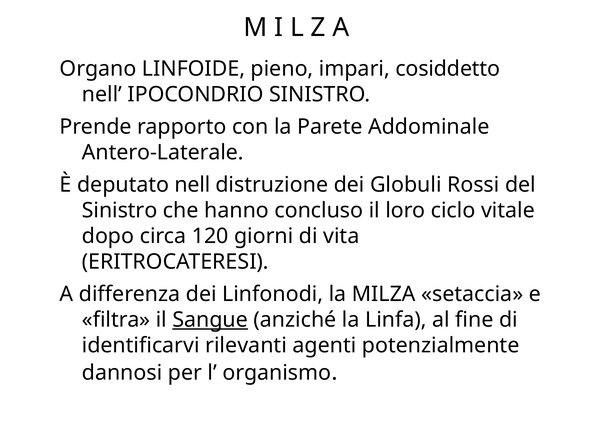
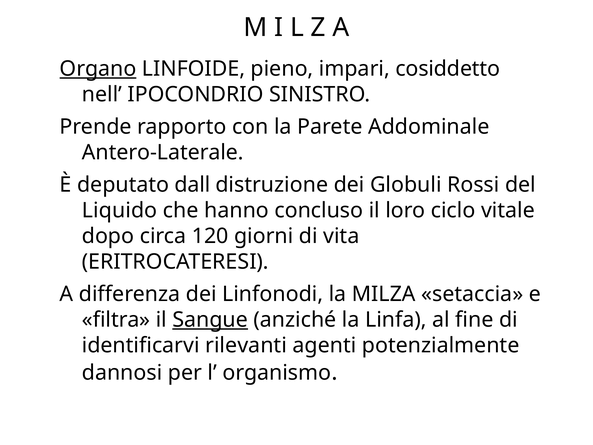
Organo underline: none -> present
deputato nell: nell -> dall
Sinistro at (120, 210): Sinistro -> Liquido
